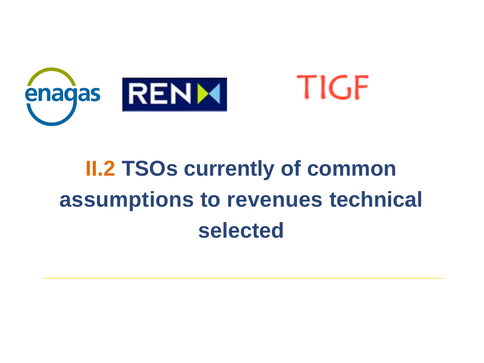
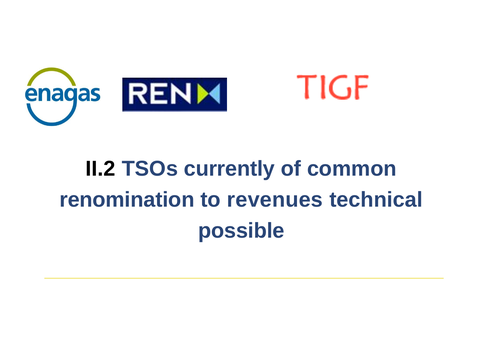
II.2 colour: orange -> black
assumptions: assumptions -> renomination
selected: selected -> possible
